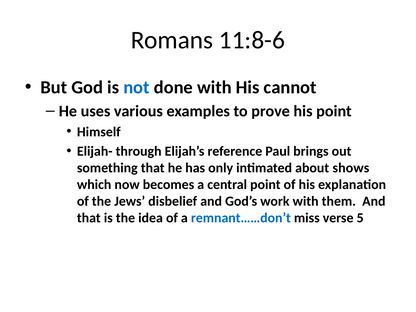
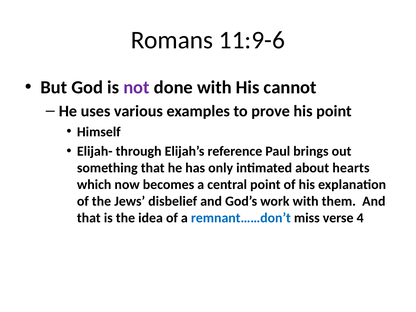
11:8-6: 11:8-6 -> 11:9-6
not colour: blue -> purple
shows: shows -> hearts
5: 5 -> 4
